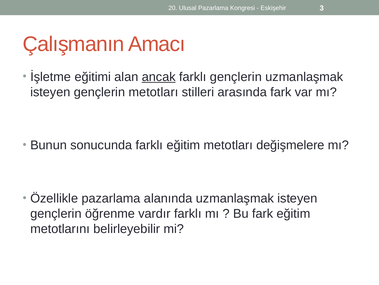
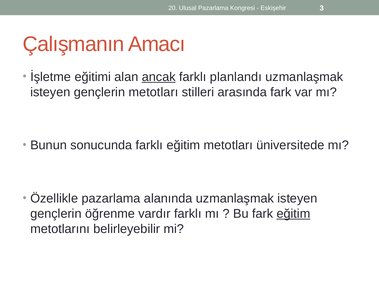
farklı gençlerin: gençlerin -> planlandı
değişmelere: değişmelere -> üniversitede
eğitim at (293, 213) underline: none -> present
